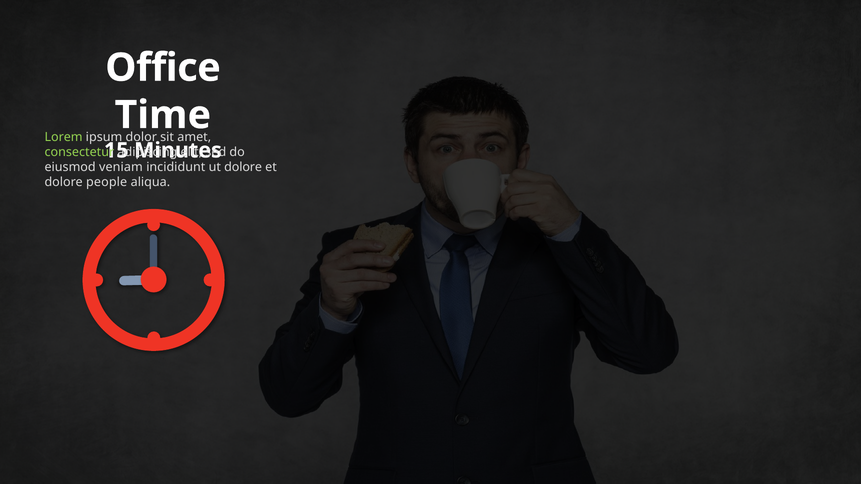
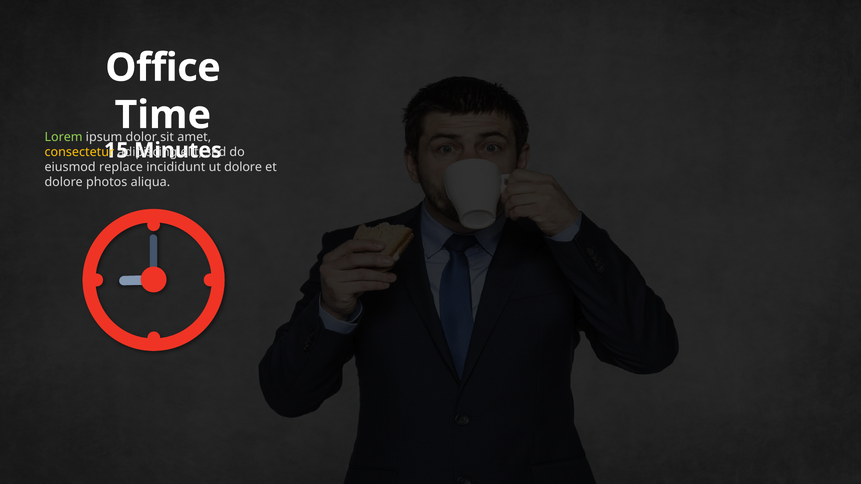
consectetur colour: light green -> yellow
veniam: veniam -> replace
people: people -> photos
